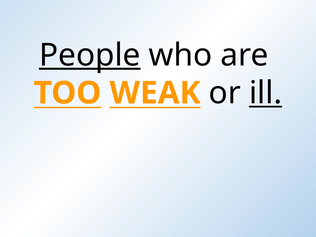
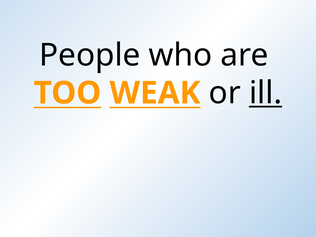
People underline: present -> none
